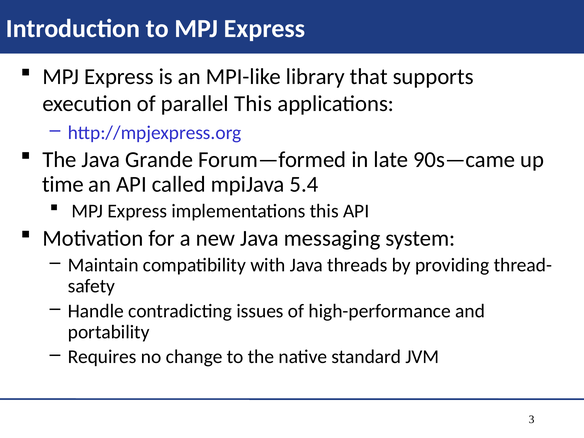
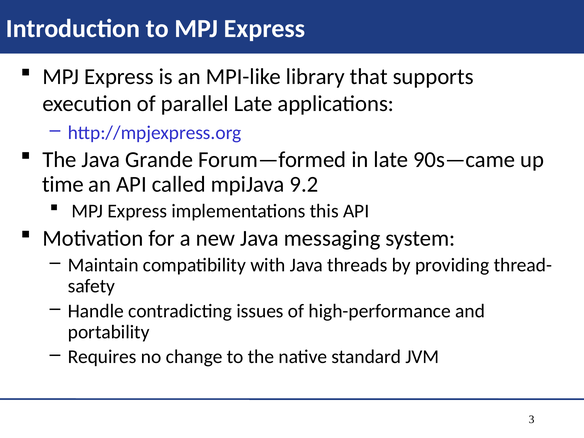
parallel This: This -> Late
5.4: 5.4 -> 9.2
